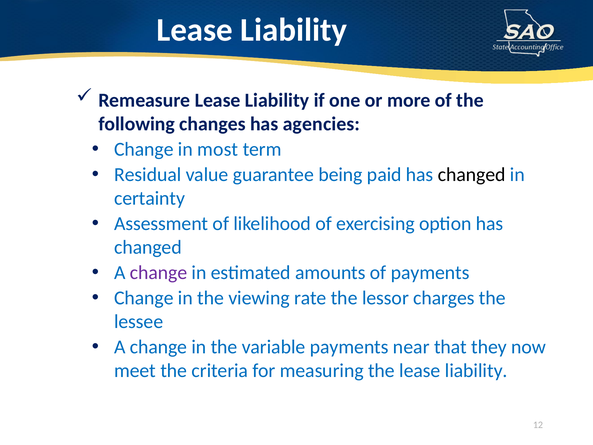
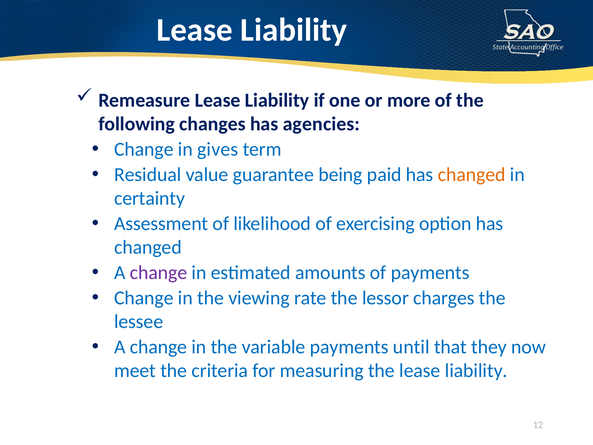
most: most -> gives
changed at (472, 175) colour: black -> orange
near: near -> until
